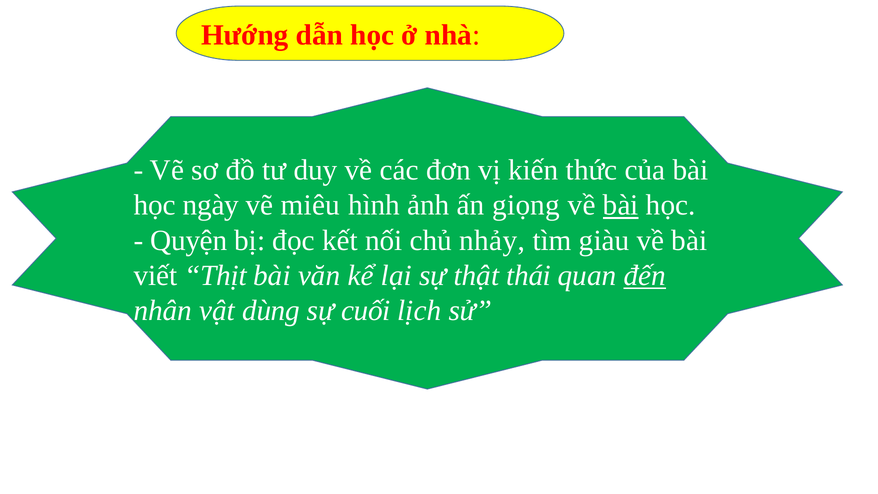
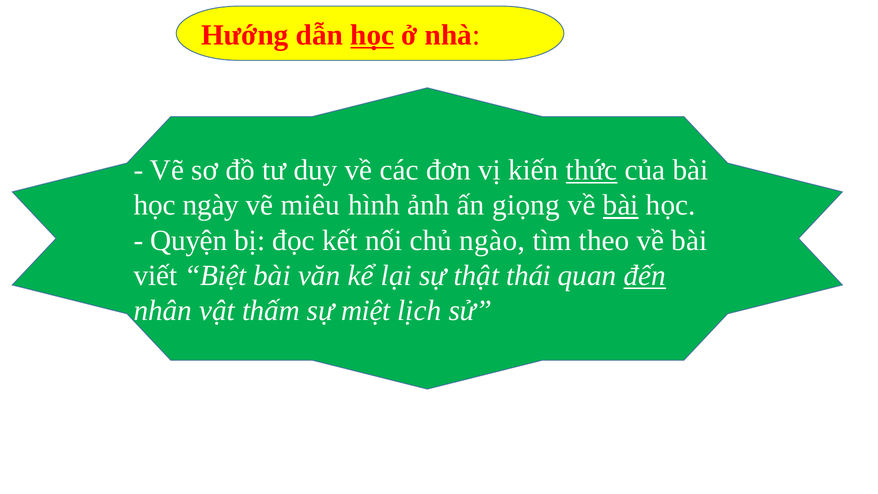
học at (372, 35) underline: none -> present
thức underline: none -> present
nhảy: nhảy -> ngào
giàu: giàu -> theo
Thịt: Thịt -> Biệt
dùng: dùng -> thấm
cuối: cuối -> miệt
